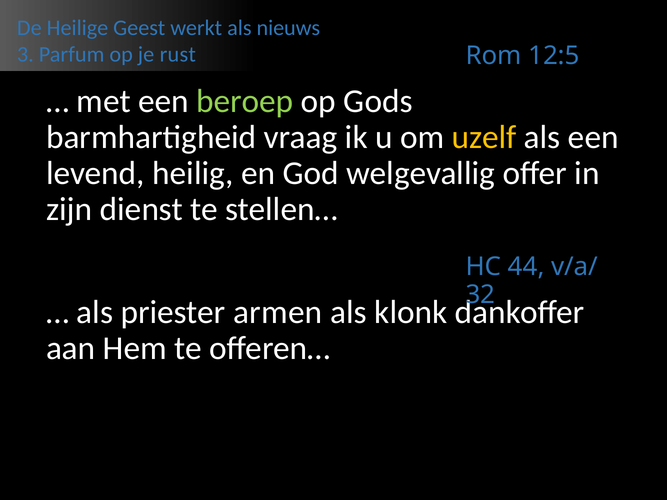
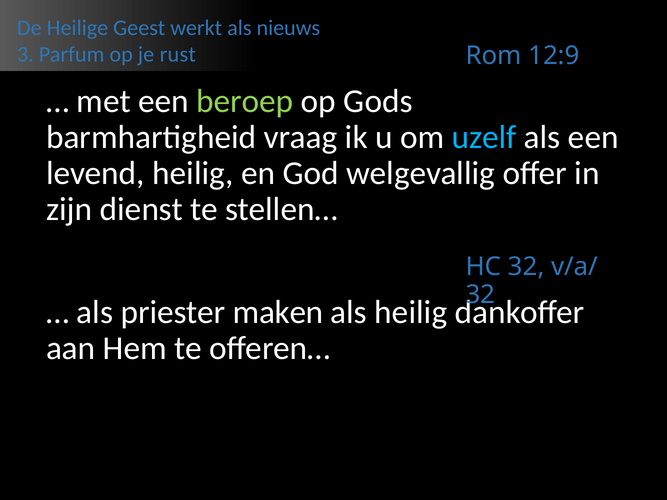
12:5: 12:5 -> 12:9
uzelf colour: yellow -> light blue
HC 44: 44 -> 32
armen: armen -> maken
als klonk: klonk -> heilig
